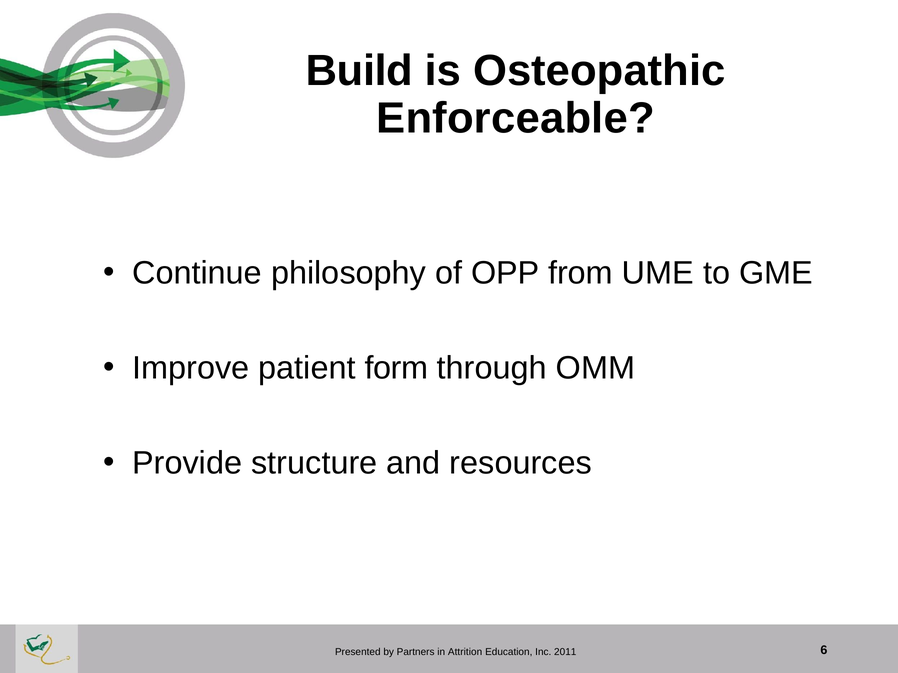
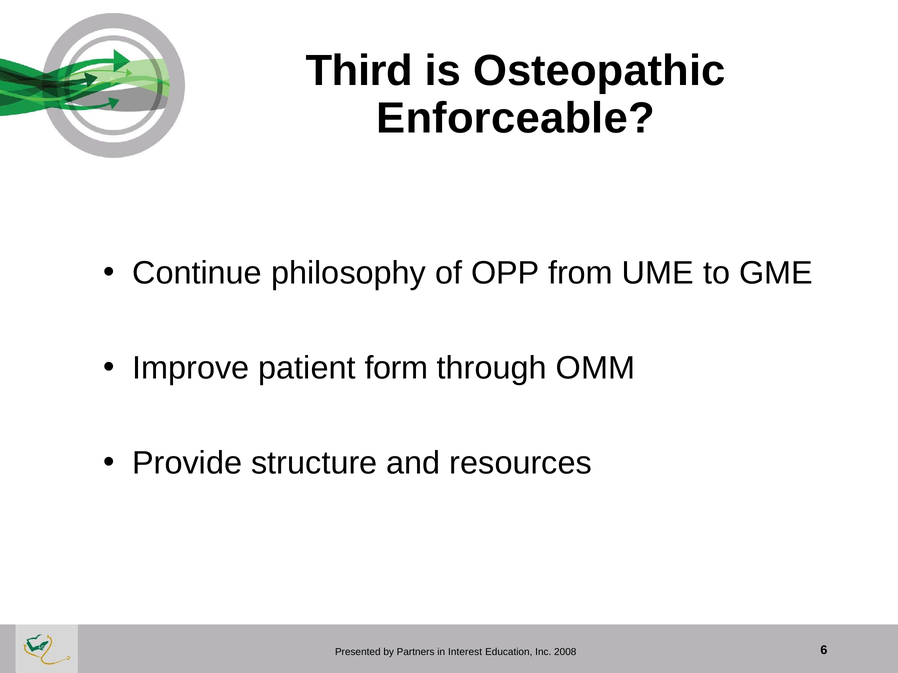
Build: Build -> Third
Attrition: Attrition -> Interest
2011: 2011 -> 2008
